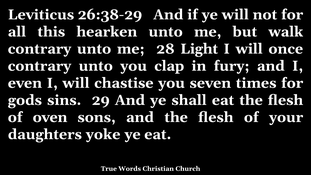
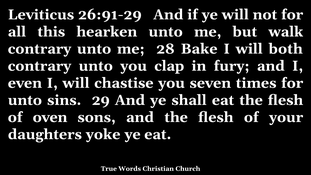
26:38-29: 26:38-29 -> 26:91-29
Light: Light -> Bake
once: once -> both
gods at (25, 100): gods -> unto
